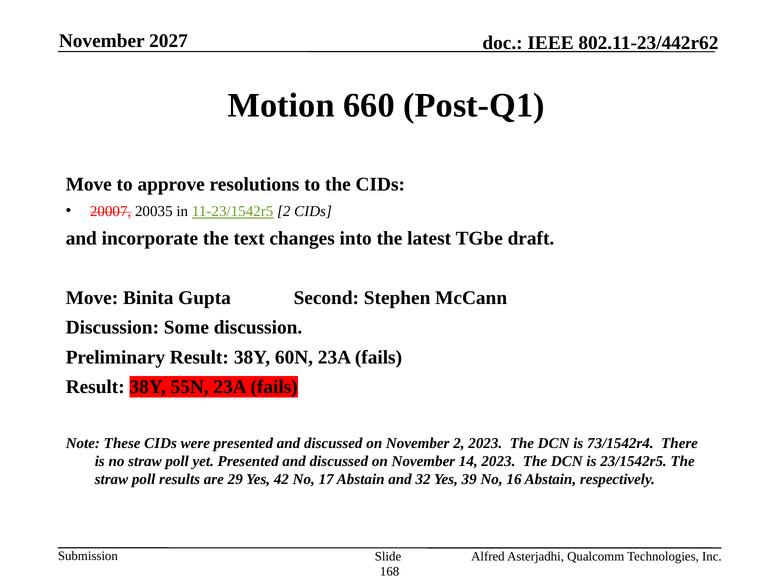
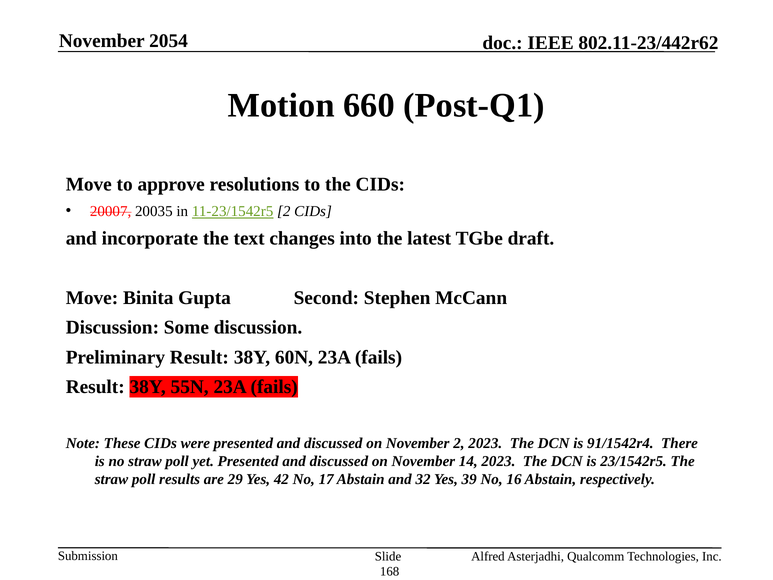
2027: 2027 -> 2054
73/1542r4: 73/1542r4 -> 91/1542r4
